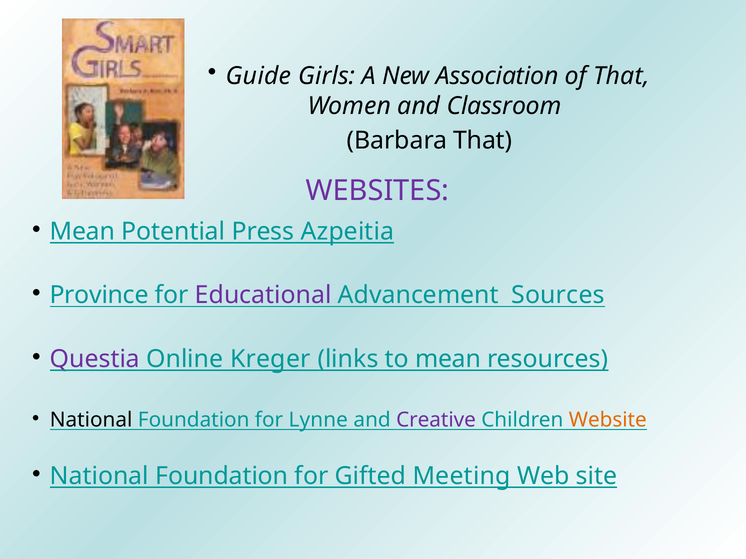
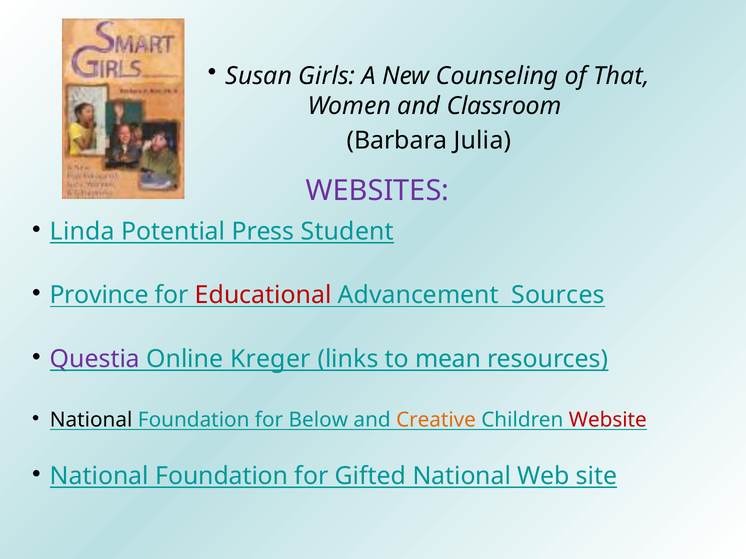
Guide: Guide -> Susan
Association: Association -> Counseling
Barbara That: That -> Julia
Mean at (82, 232): Mean -> Linda
Azpeitia: Azpeitia -> Student
Educational colour: purple -> red
Lynne: Lynne -> Below
Creative colour: purple -> orange
Website colour: orange -> red
Gifted Meeting: Meeting -> National
